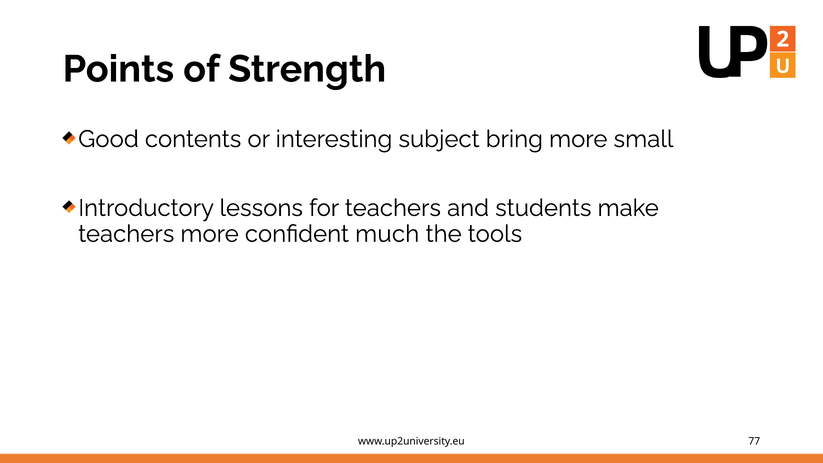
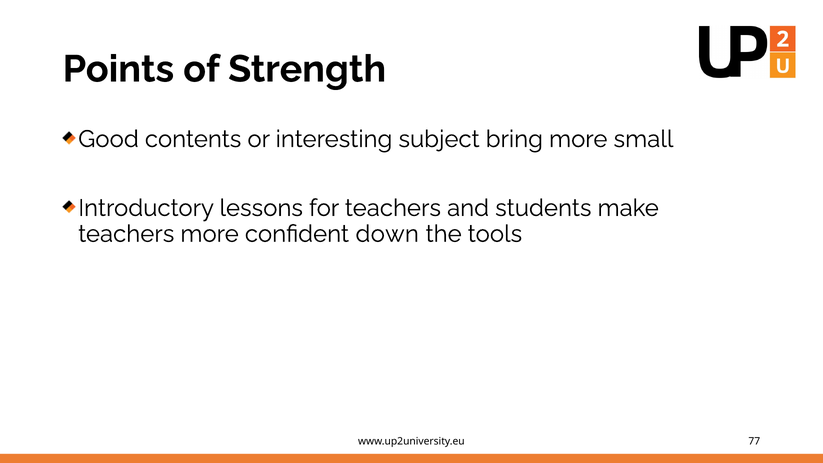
much: much -> down
